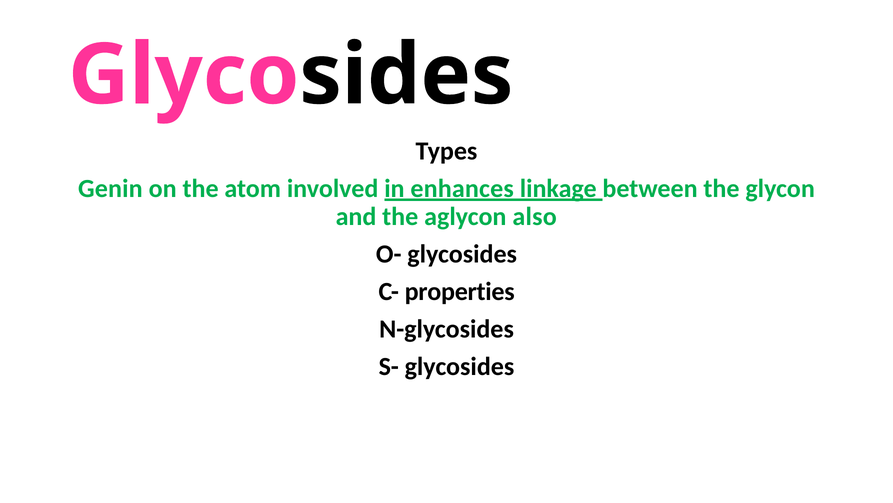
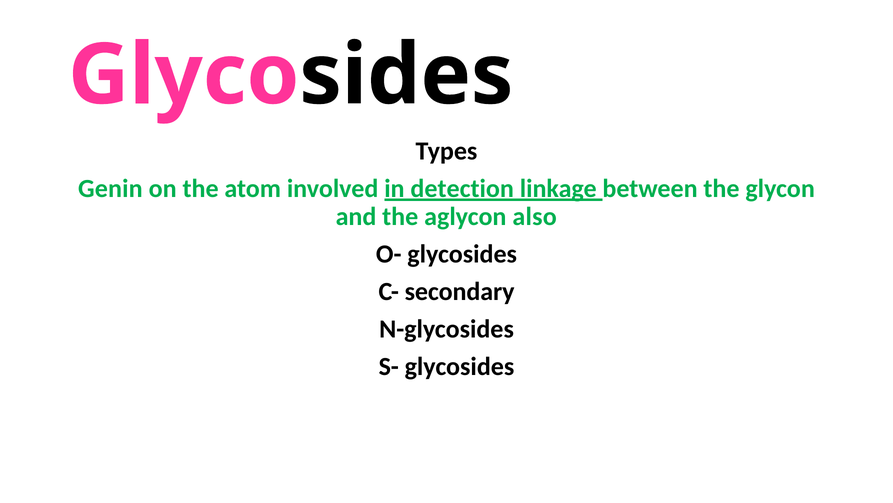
enhances: enhances -> detection
properties: properties -> secondary
